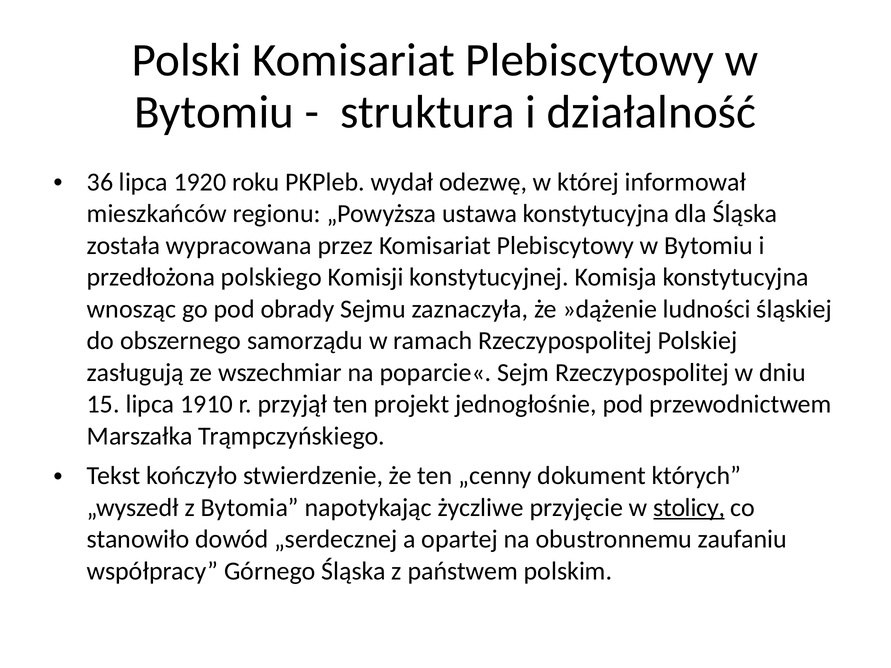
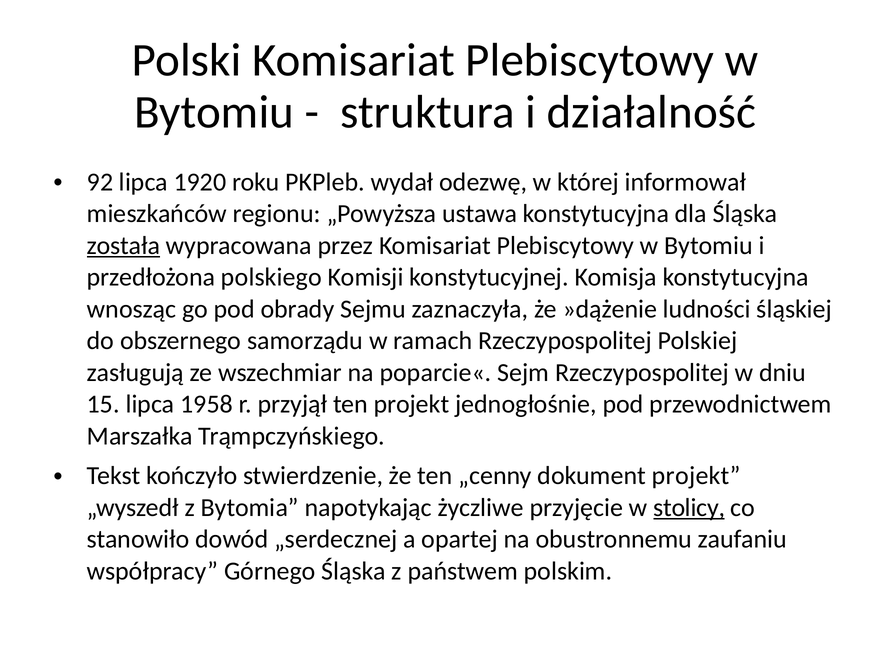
36: 36 -> 92
została underline: none -> present
1910: 1910 -> 1958
dokument których: których -> projekt
